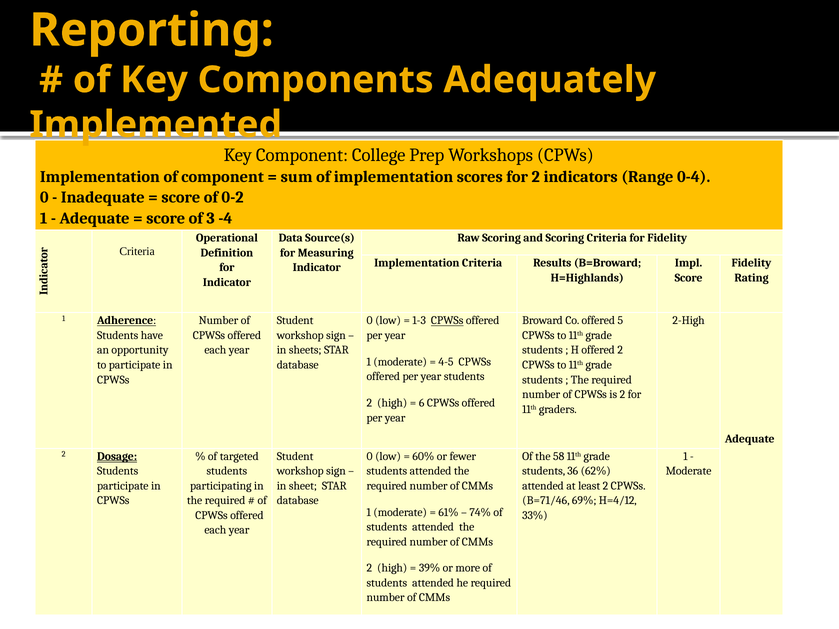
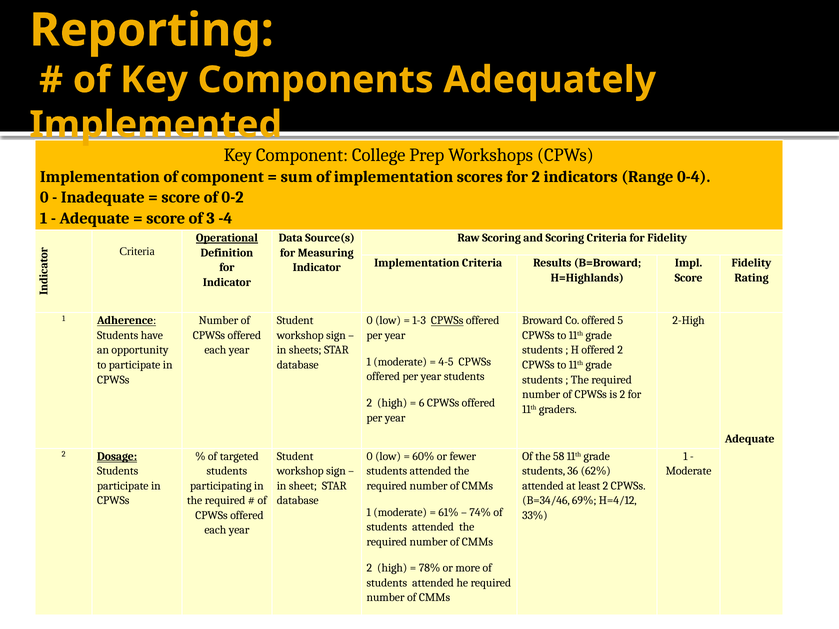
Operational underline: none -> present
B=71/46: B=71/46 -> B=34/46
39%: 39% -> 78%
